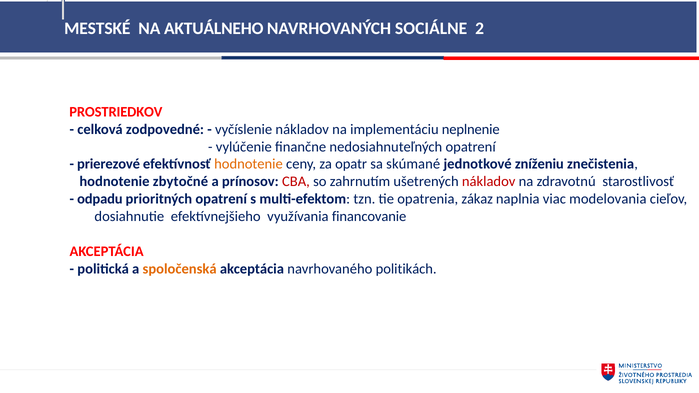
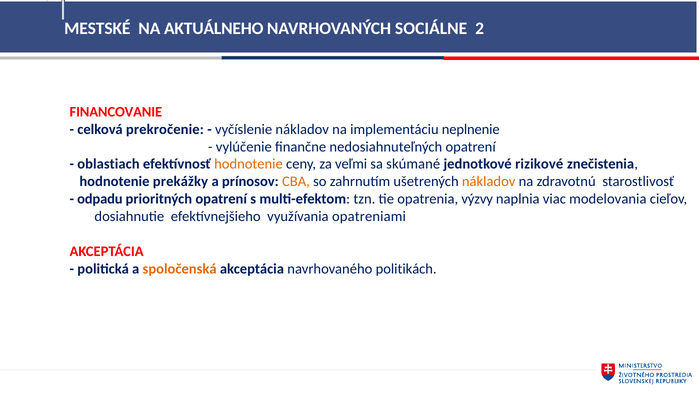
PROSTRIEDKOV: PROSTRIEDKOV -> FINANCOVANIE
zodpovedné: zodpovedné -> prekročenie
prierezové: prierezové -> oblastiach
opatr: opatr -> veľmi
zníženiu: zníženiu -> rizikové
zbytočné: zbytočné -> prekážky
CBA colour: red -> orange
nákladov at (489, 182) colour: red -> orange
zákaz: zákaz -> výzvy
financovanie: financovanie -> opatreniami
